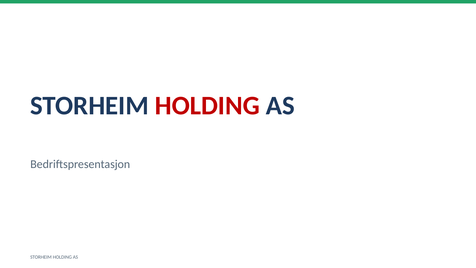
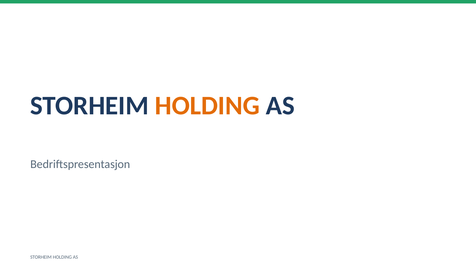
HOLDING at (207, 106) colour: red -> orange
